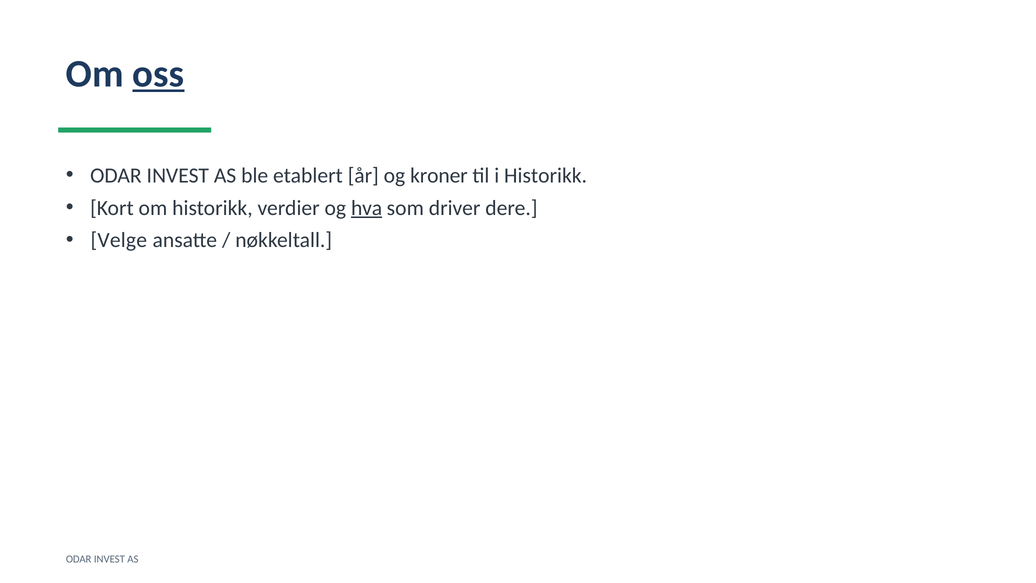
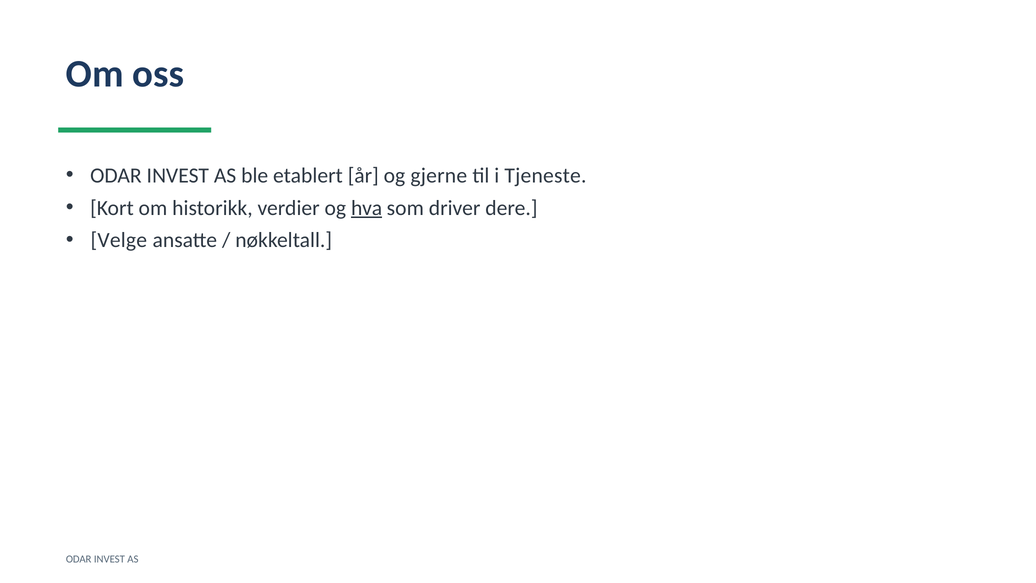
oss underline: present -> none
kroner: kroner -> gjerne
i Historikk: Historikk -> Tjeneste
